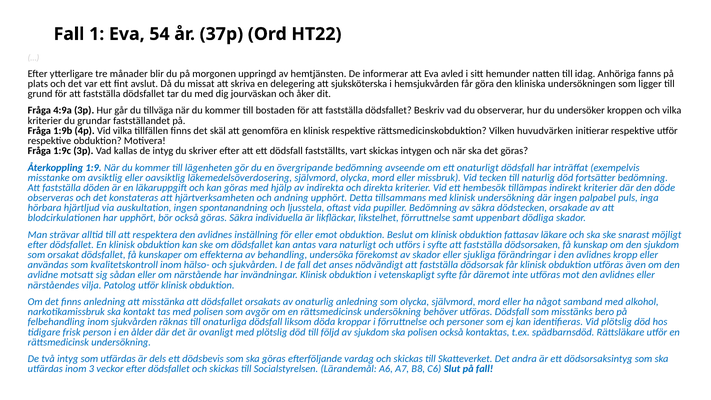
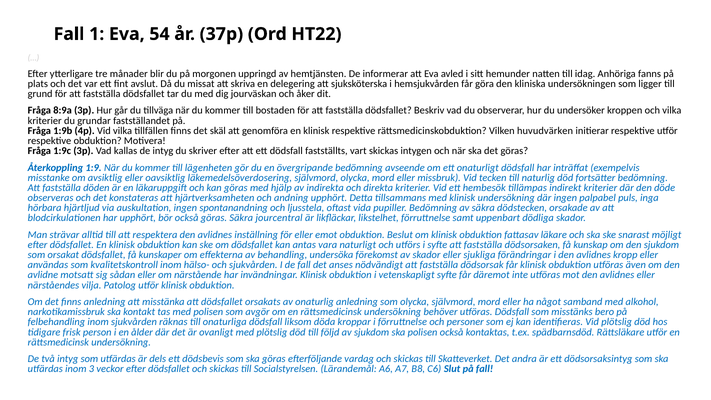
4:9a: 4:9a -> 8:9a
individuella: individuella -> jourcentral
